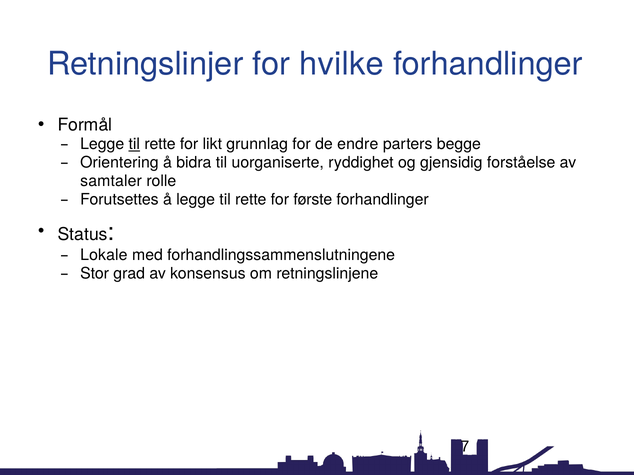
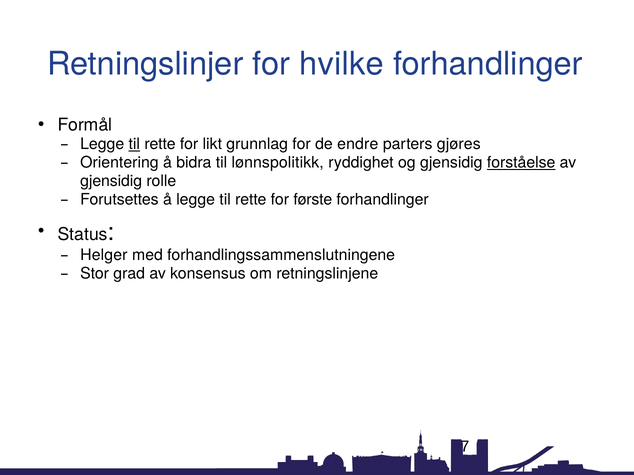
begge: begge -> gjøres
uorganiserte: uorganiserte -> lønnspolitikk
forståelse underline: none -> present
samtaler at (111, 181): samtaler -> gjensidig
Lokale: Lokale -> Helger
